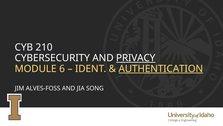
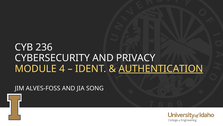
210: 210 -> 236
PRIVACY underline: present -> none
6: 6 -> 4
